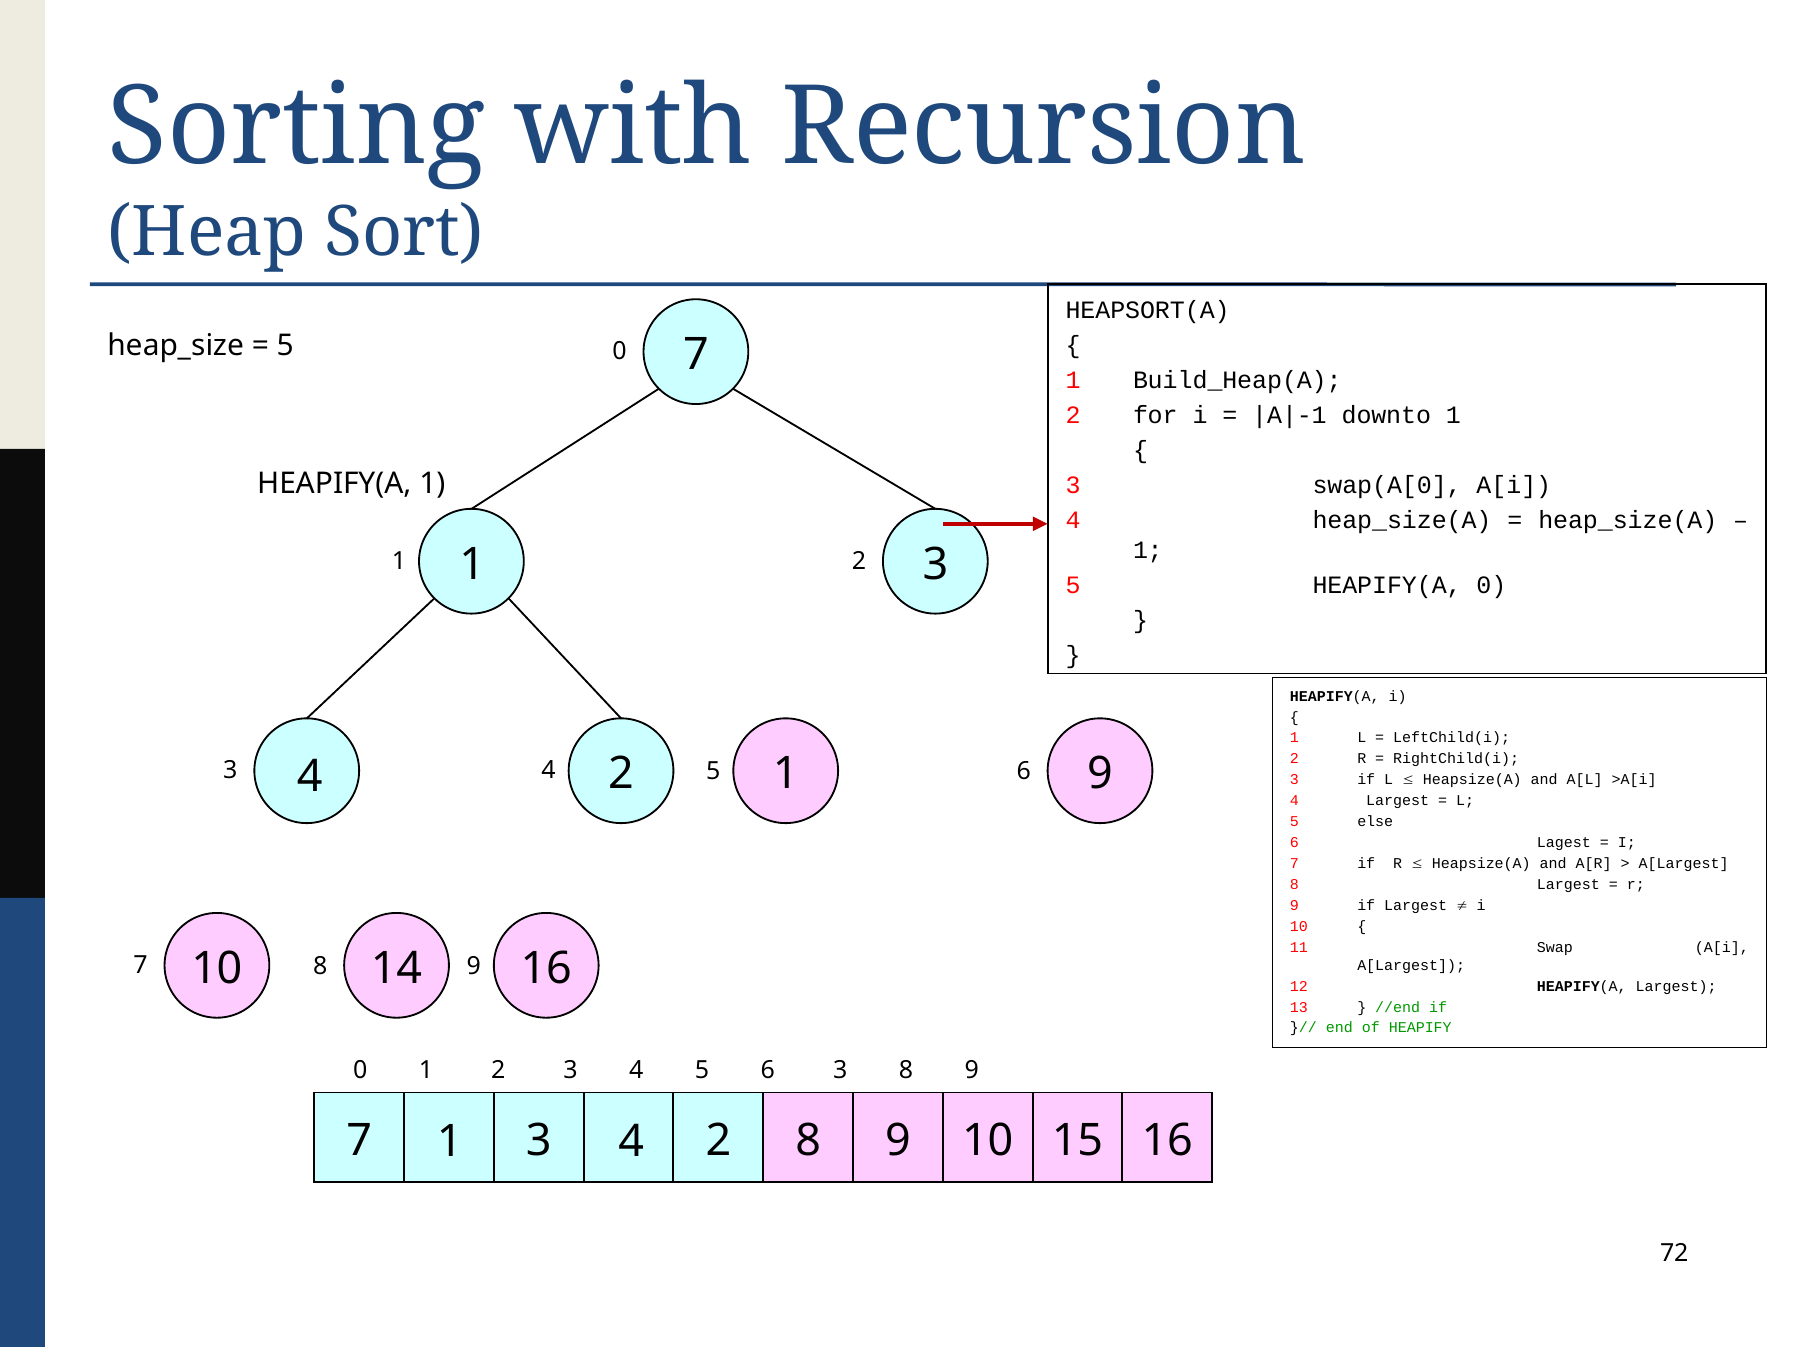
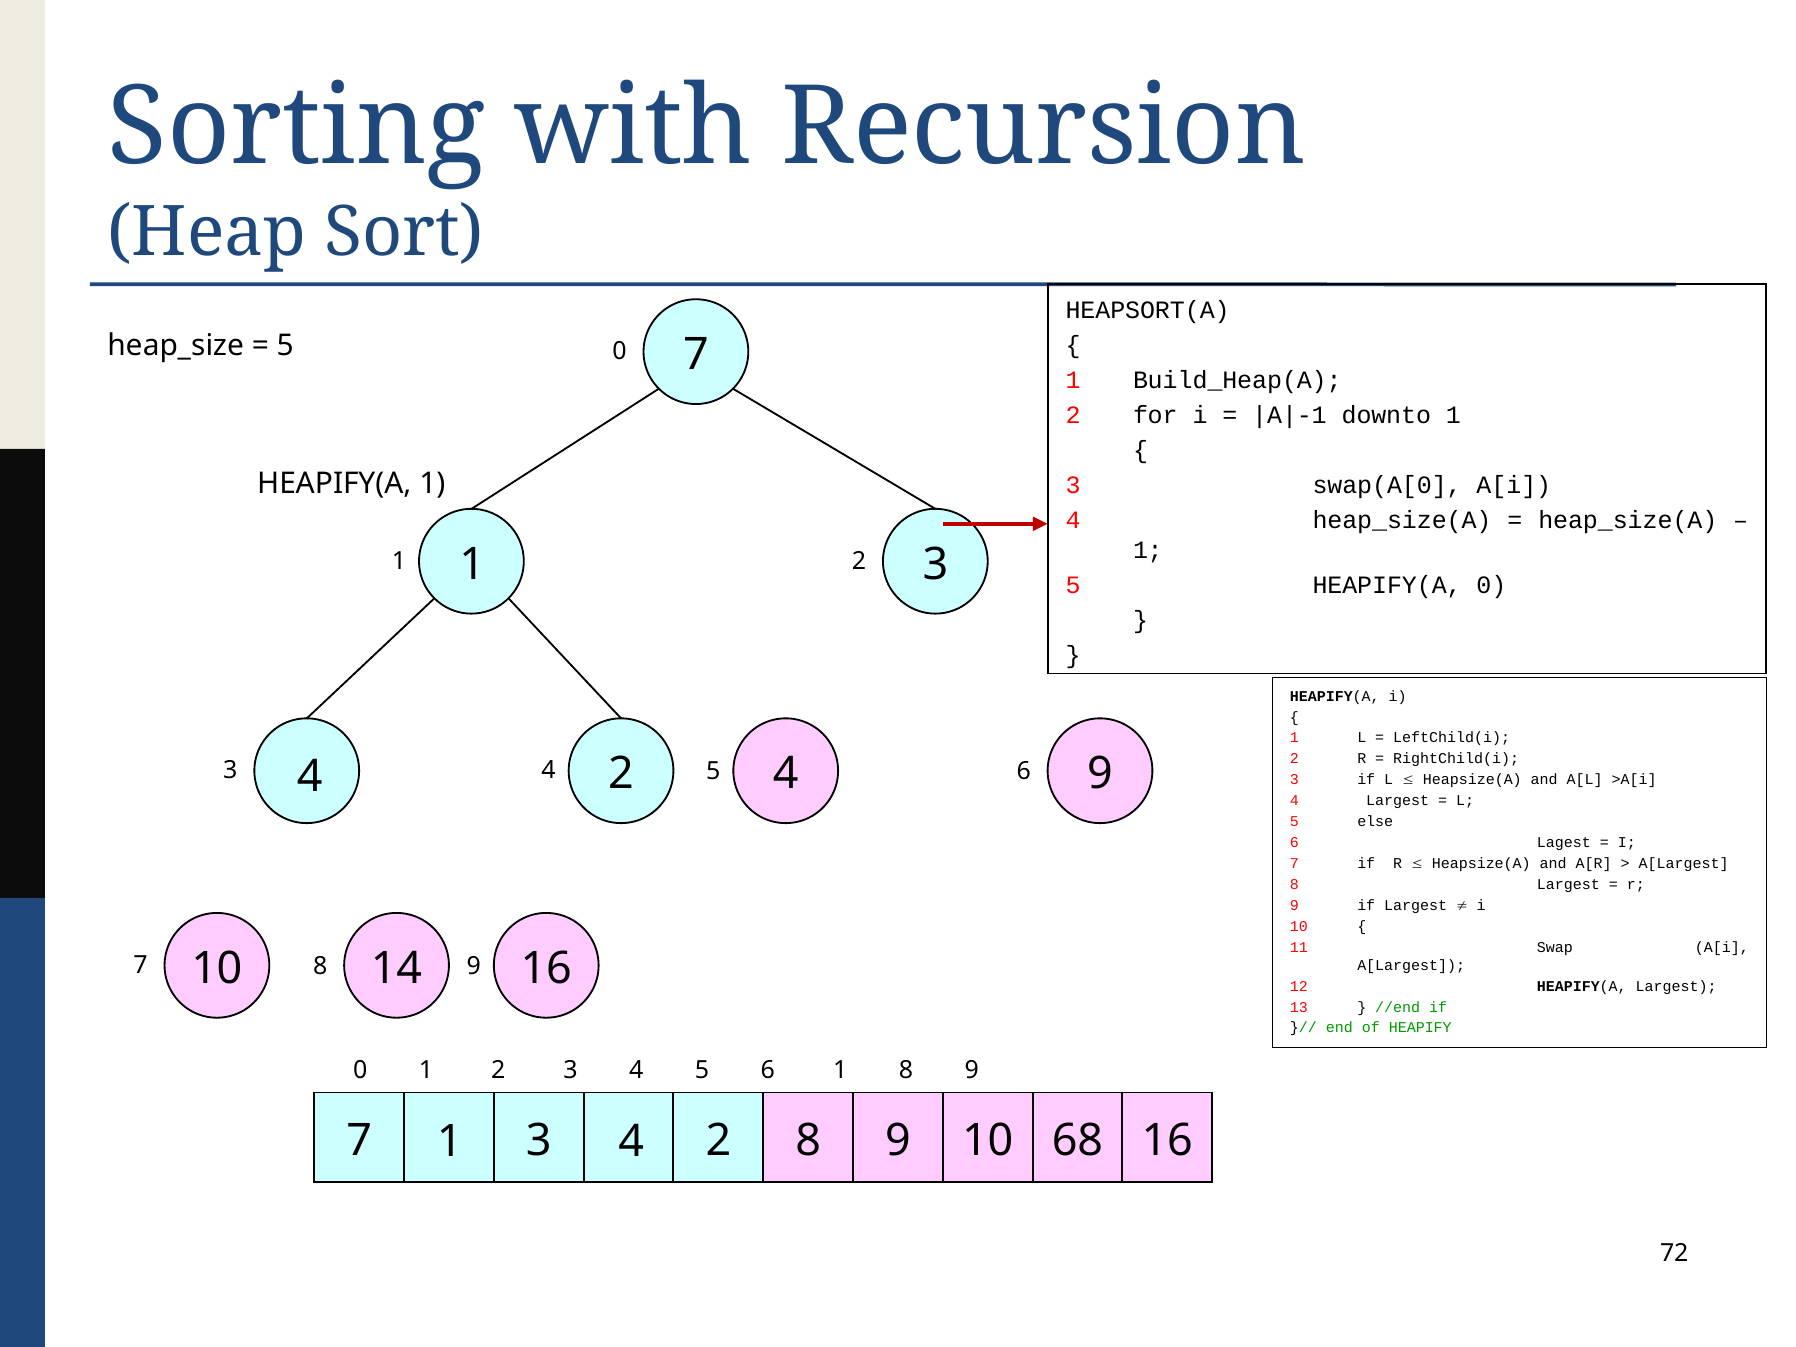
2 1: 1 -> 4
6 3: 3 -> 1
15: 15 -> 68
